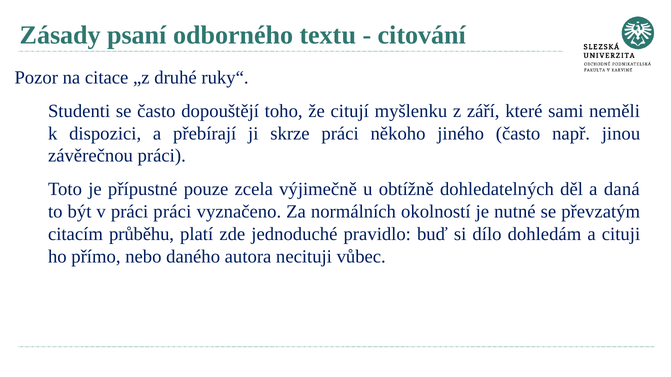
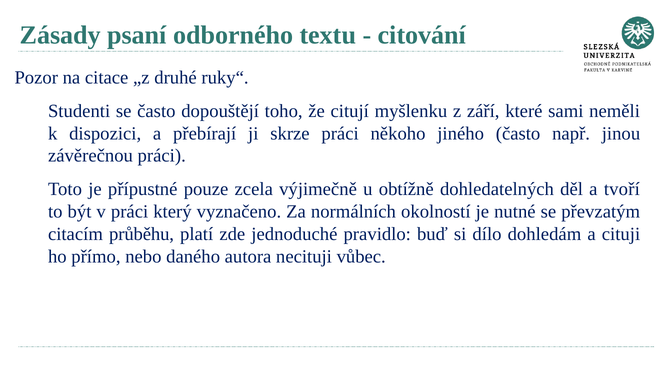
daná: daná -> tvoří
práci práci: práci -> který
